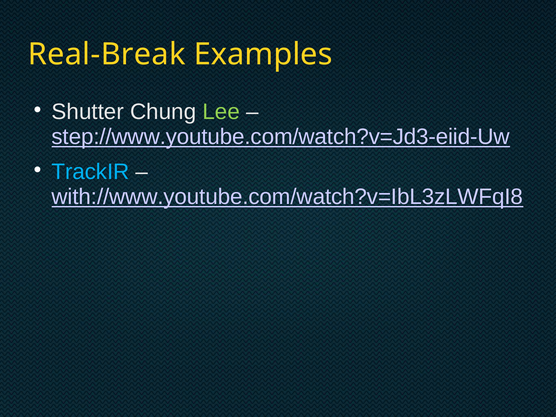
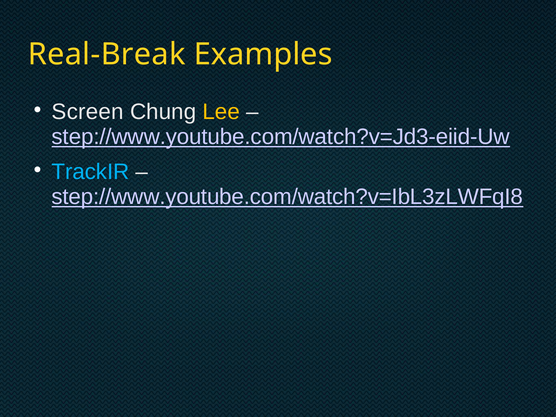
Shutter: Shutter -> Screen
Lee colour: light green -> yellow
with://www.youtube.com/watch?v=IbL3zLWFqI8: with://www.youtube.com/watch?v=IbL3zLWFqI8 -> step://www.youtube.com/watch?v=IbL3zLWFqI8
